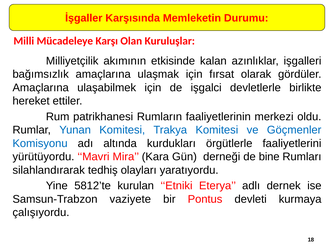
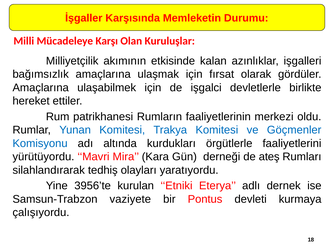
bine: bine -> ateş
5812’te: 5812’te -> 3956’te
